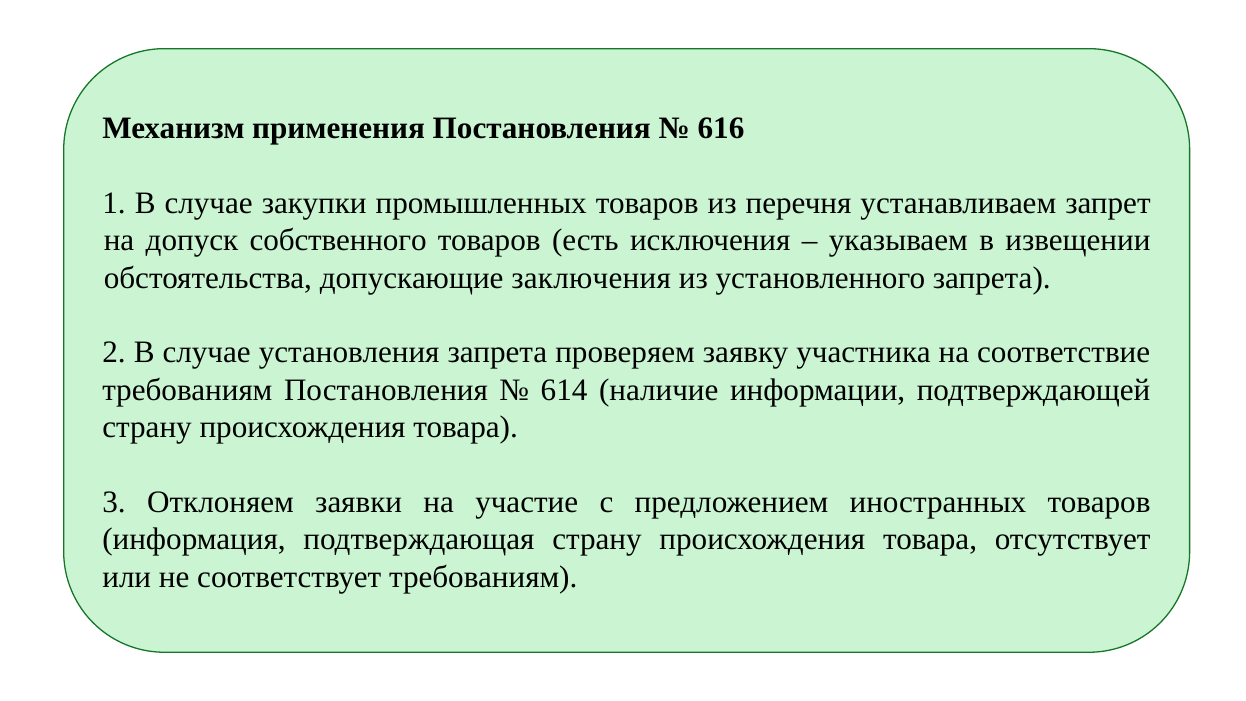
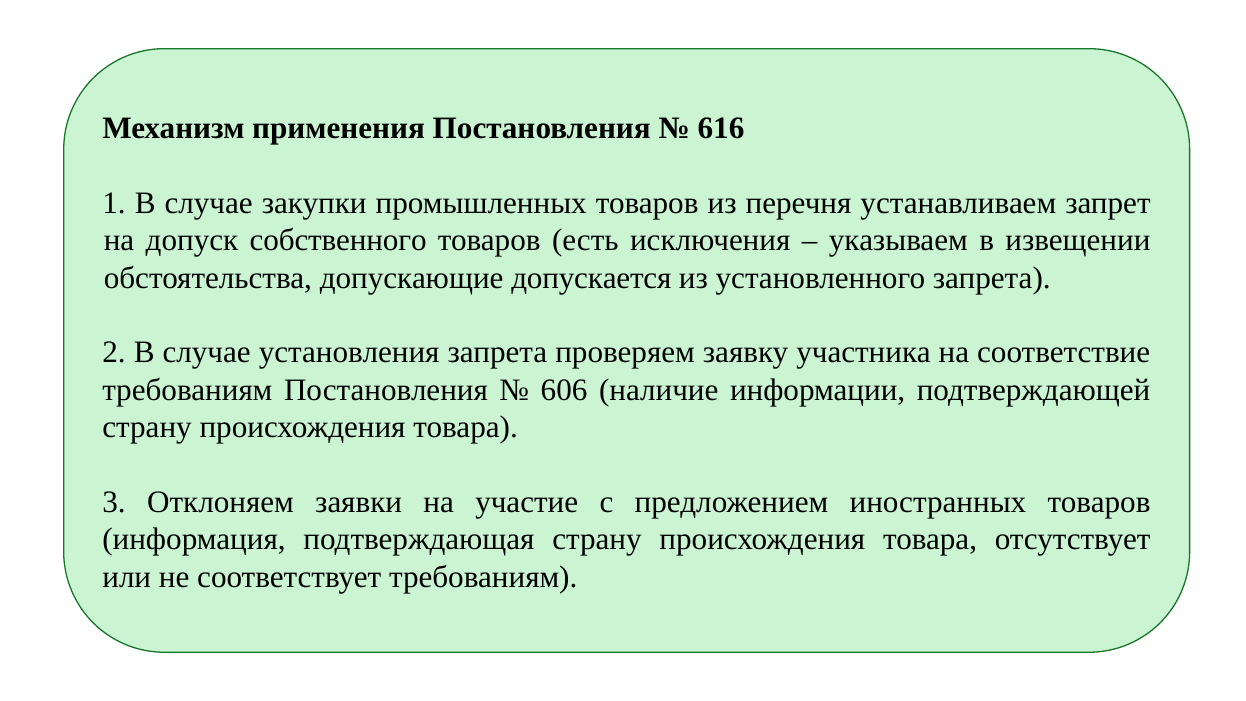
заключения: заключения -> допускается
614: 614 -> 606
